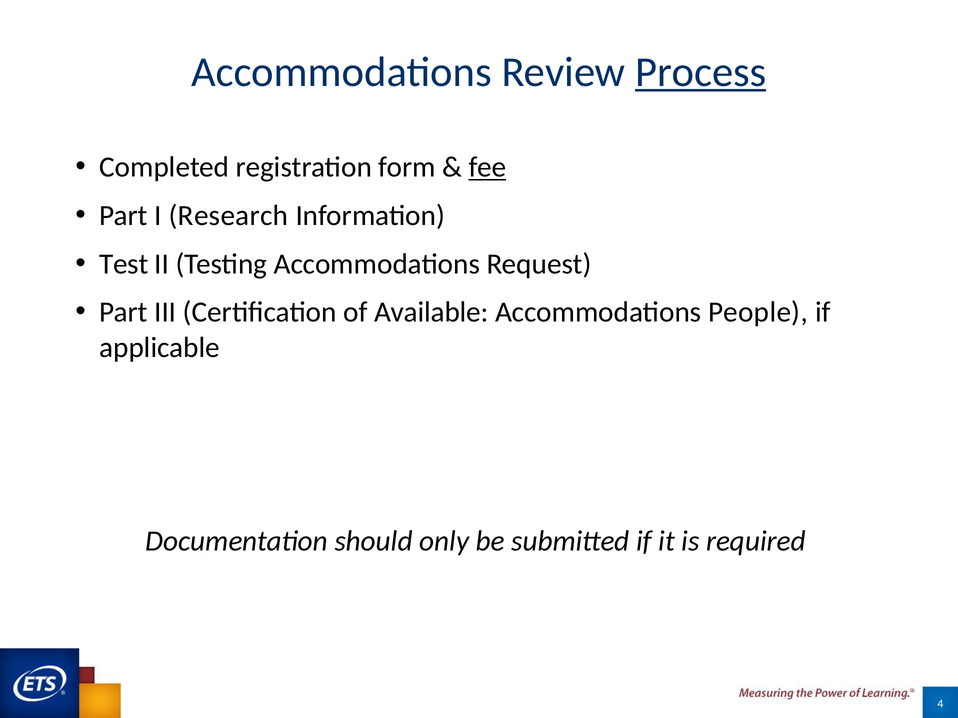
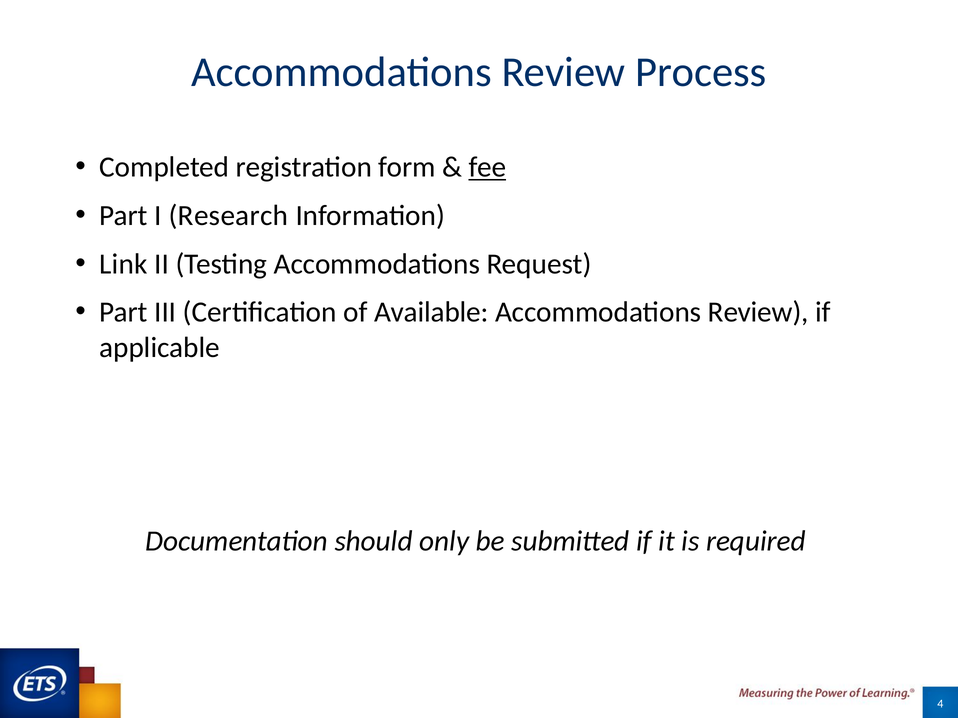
Process underline: present -> none
Test: Test -> Link
People at (758, 313): People -> Review
